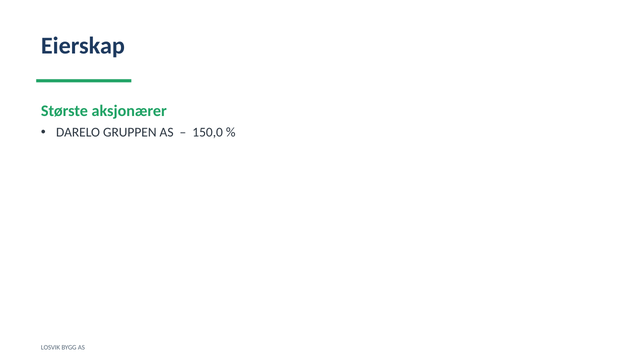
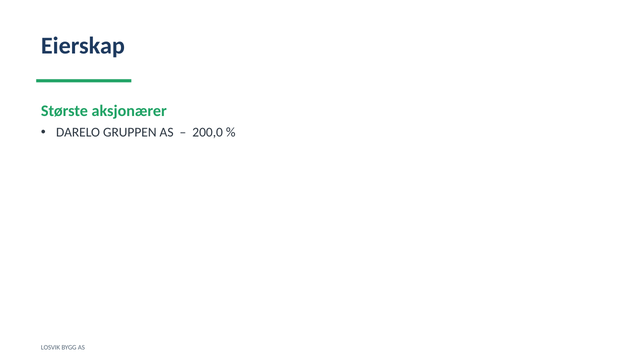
150,0: 150,0 -> 200,0
